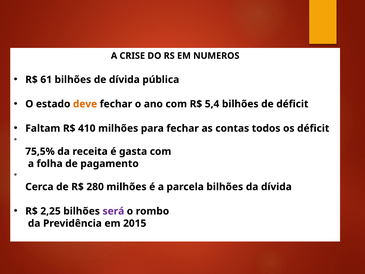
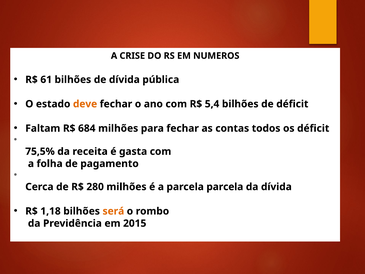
410: 410 -> 684
parcela bilhões: bilhões -> parcela
2,25: 2,25 -> 1,18
será colour: purple -> orange
